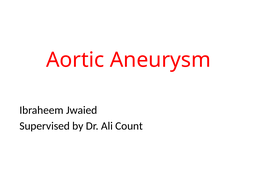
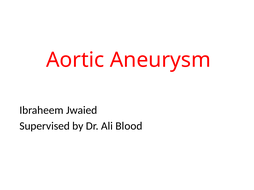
Count: Count -> Blood
